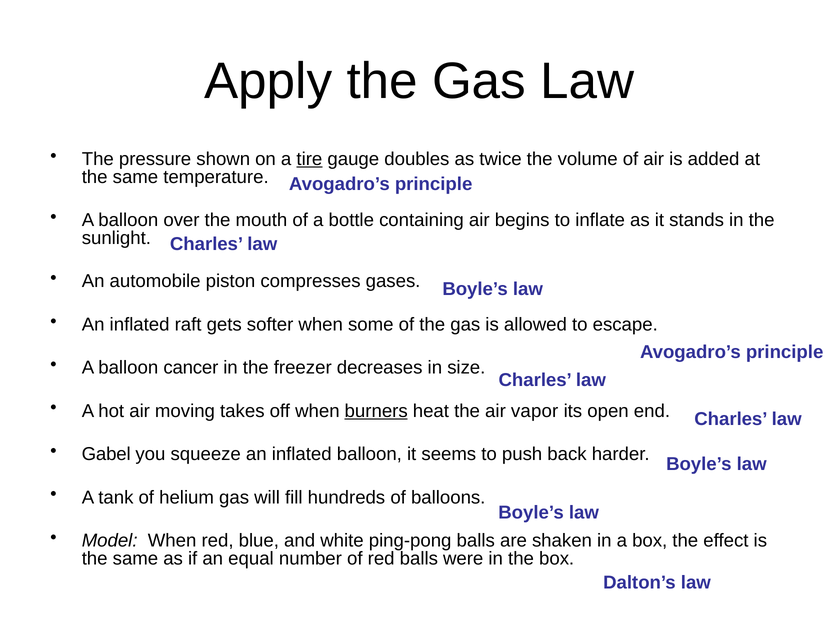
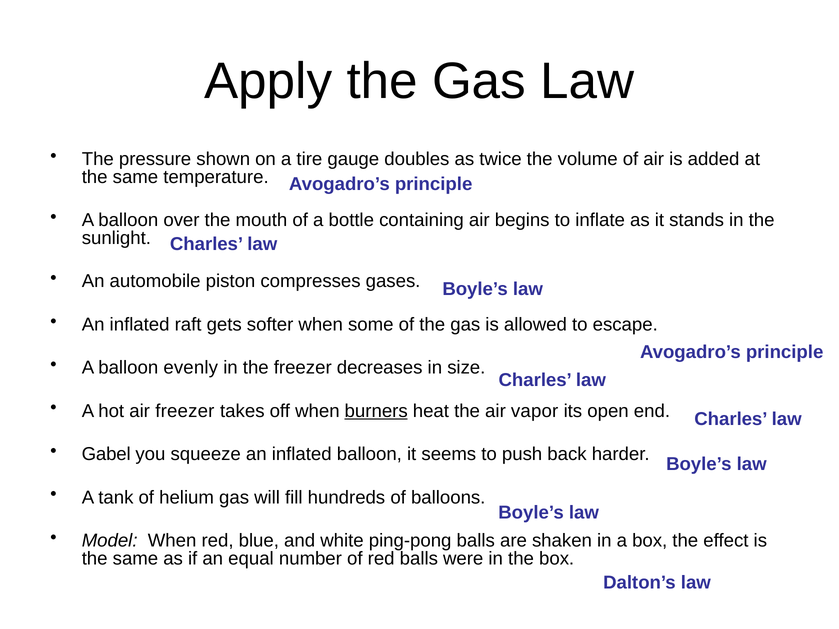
tire underline: present -> none
cancer: cancer -> evenly
air moving: moving -> freezer
